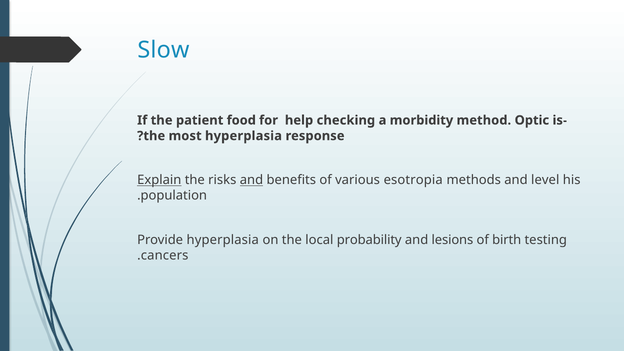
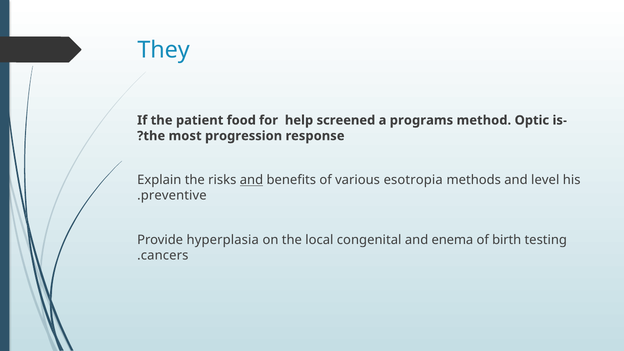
Slow: Slow -> They
checking: checking -> screened
morbidity: morbidity -> programs
most hyperplasia: hyperplasia -> progression
Explain underline: present -> none
population: population -> preventive
probability: probability -> congenital
lesions: lesions -> enema
